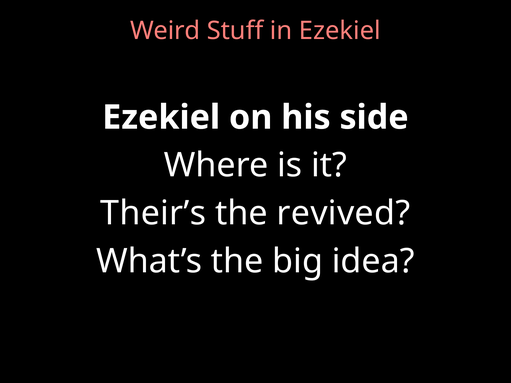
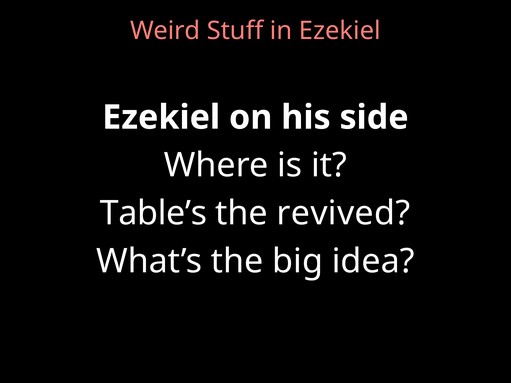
Their’s: Their’s -> Table’s
